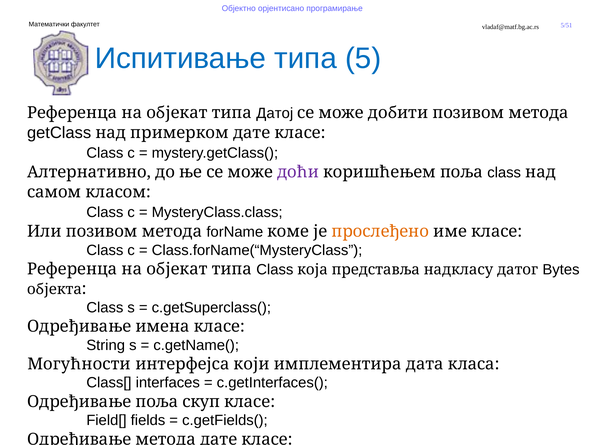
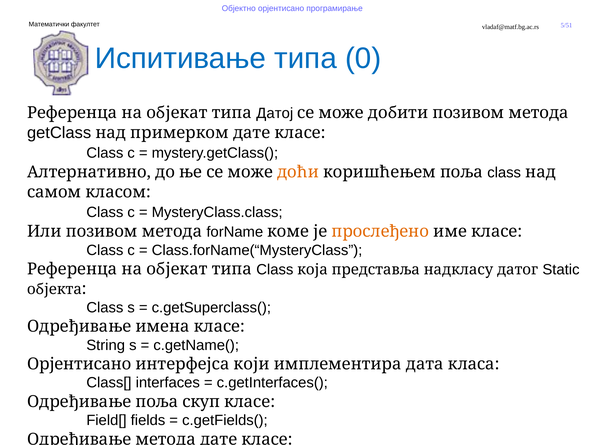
5: 5 -> 0
доћи colour: purple -> orange
Bytes: Bytes -> Static
Могућности at (79, 364): Могућности -> Орјентисано
